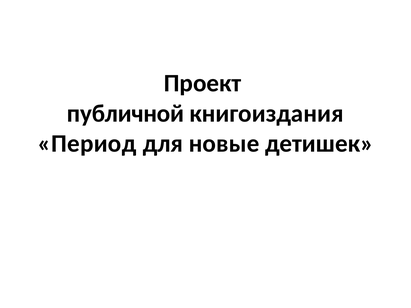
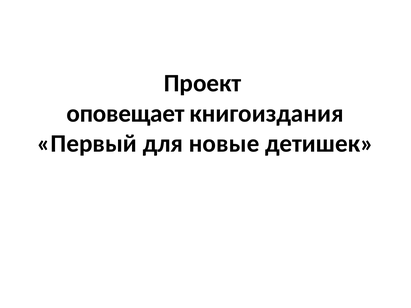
публичной: публичной -> оповещает
Период: Период -> Первый
